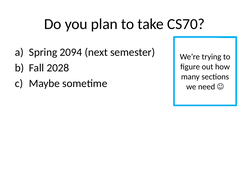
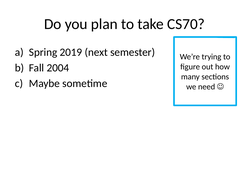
2094: 2094 -> 2019
2028: 2028 -> 2004
